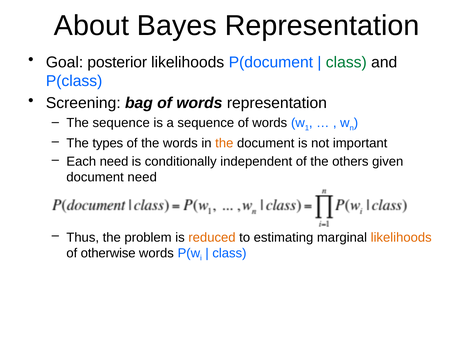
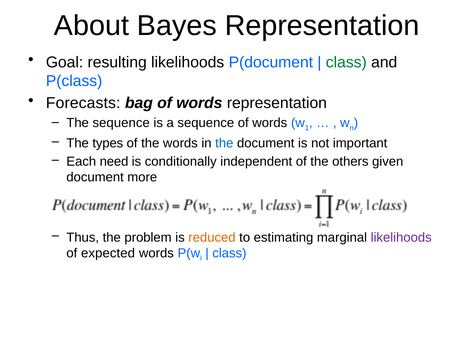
posterior: posterior -> resulting
Screening: Screening -> Forecasts
the at (224, 143) colour: orange -> blue
document need: need -> more
likelihoods at (401, 237) colour: orange -> purple
otherwise: otherwise -> expected
